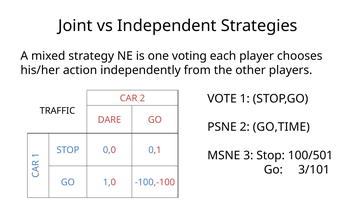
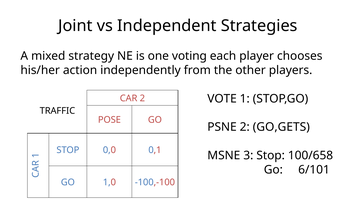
DARE: DARE -> POSE
GO,TIME: GO,TIME -> GO,GETS
100/501: 100/501 -> 100/658
3/101: 3/101 -> 6/101
